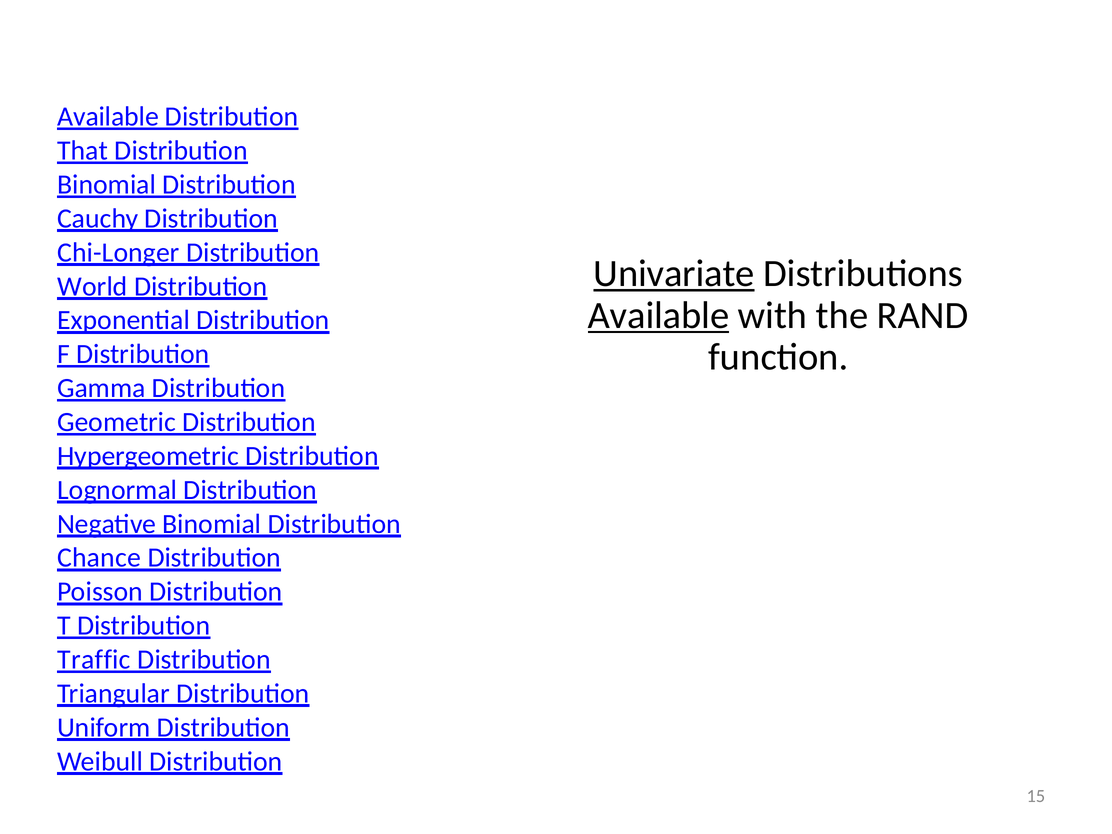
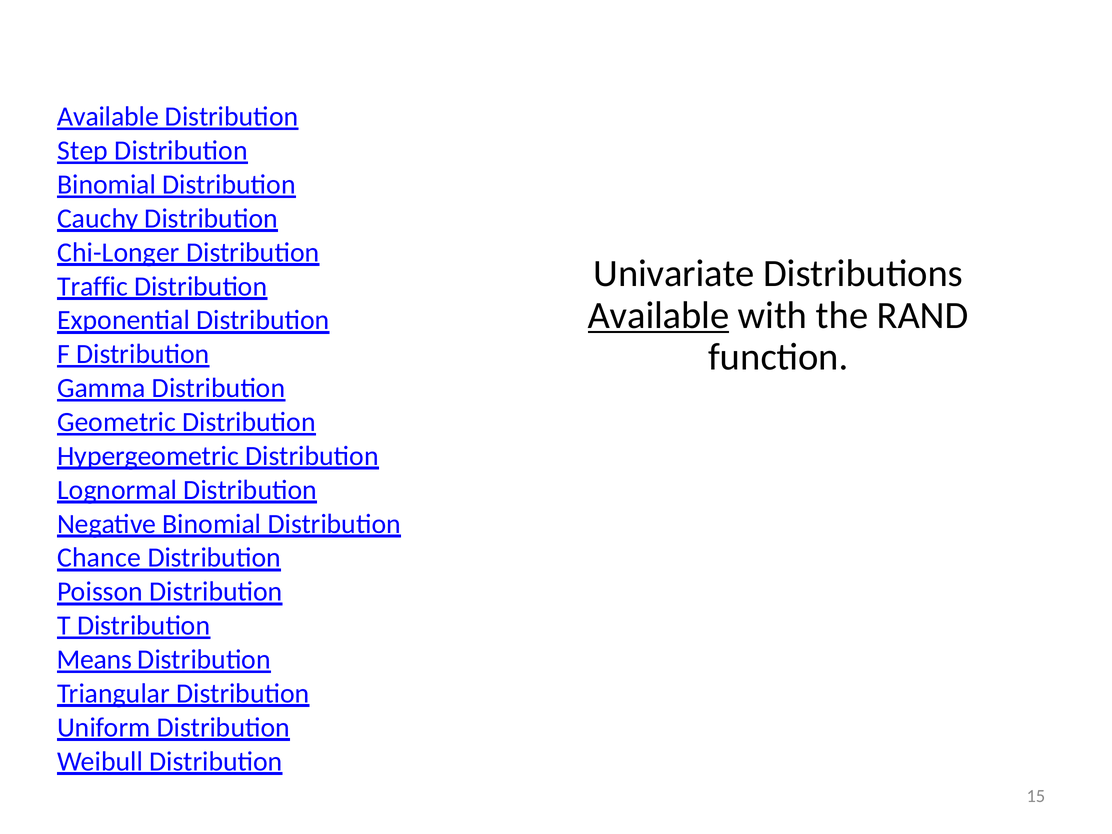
That: That -> Step
Univariate underline: present -> none
World: World -> Traffic
Traffic: Traffic -> Means
